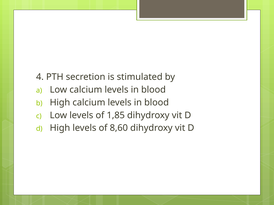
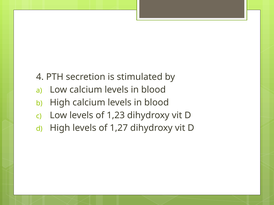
1,85: 1,85 -> 1,23
8,60: 8,60 -> 1,27
